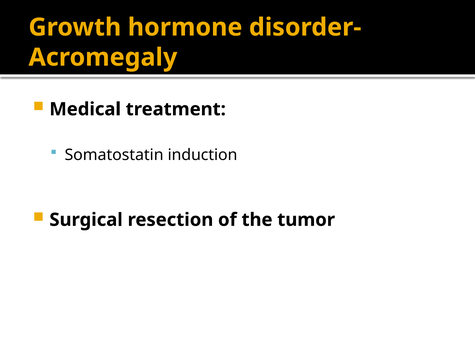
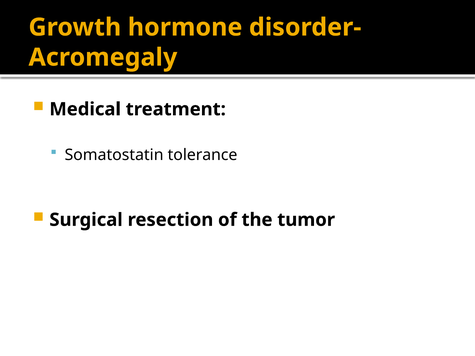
induction: induction -> tolerance
